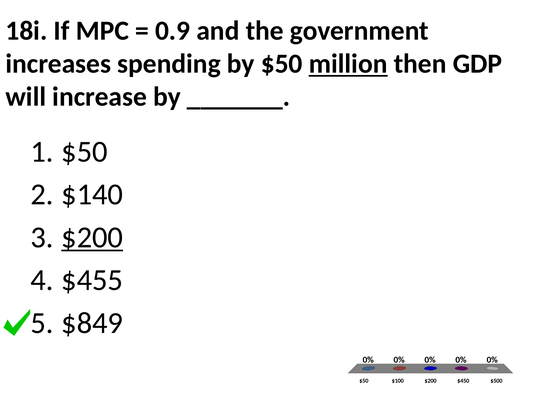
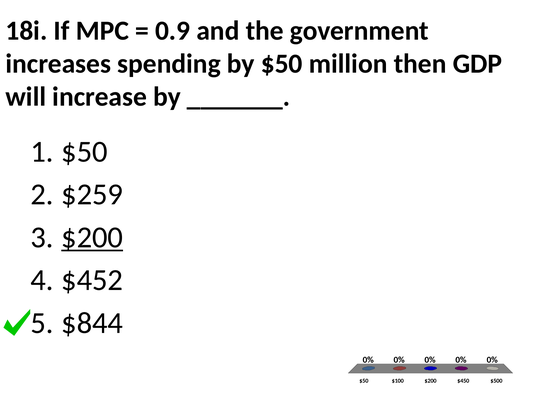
million underline: present -> none
$140: $140 -> $259
$455: $455 -> $452
$849: $849 -> $844
